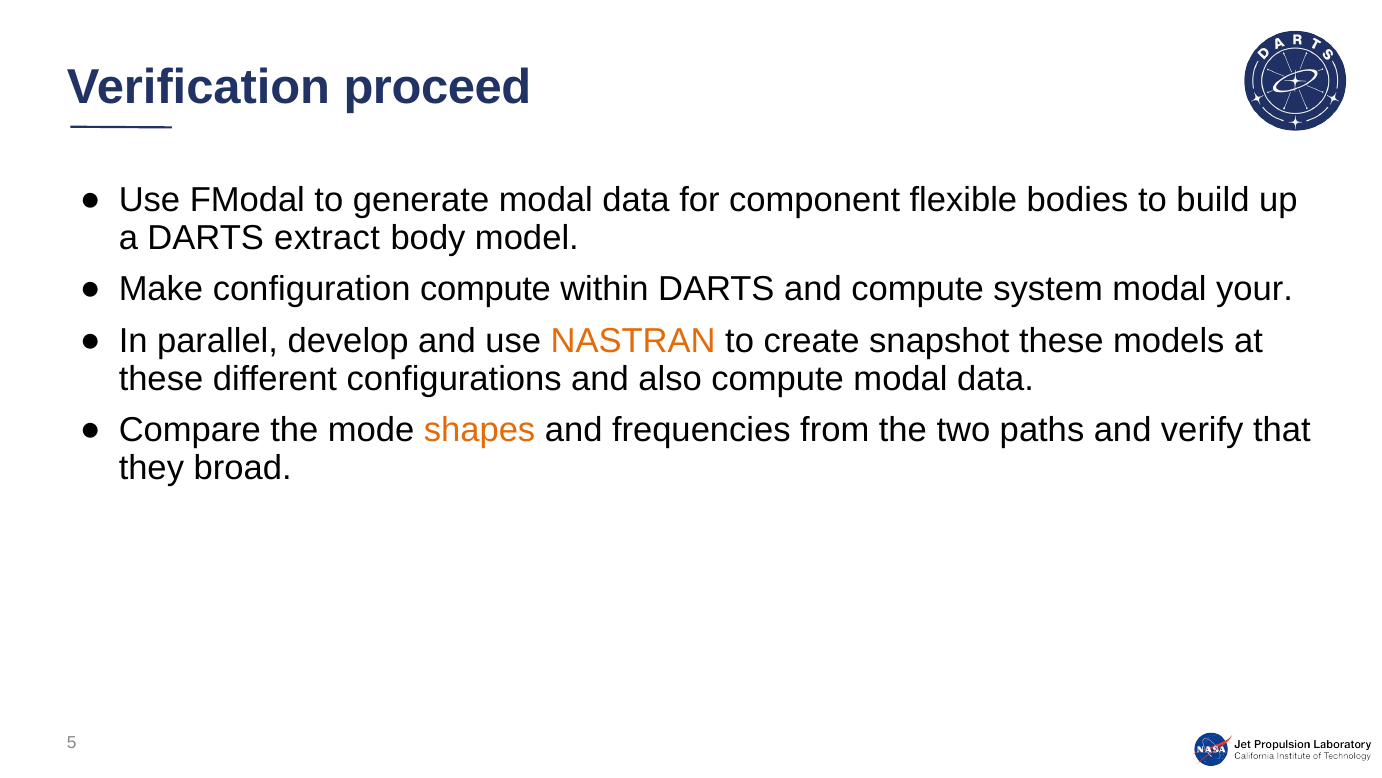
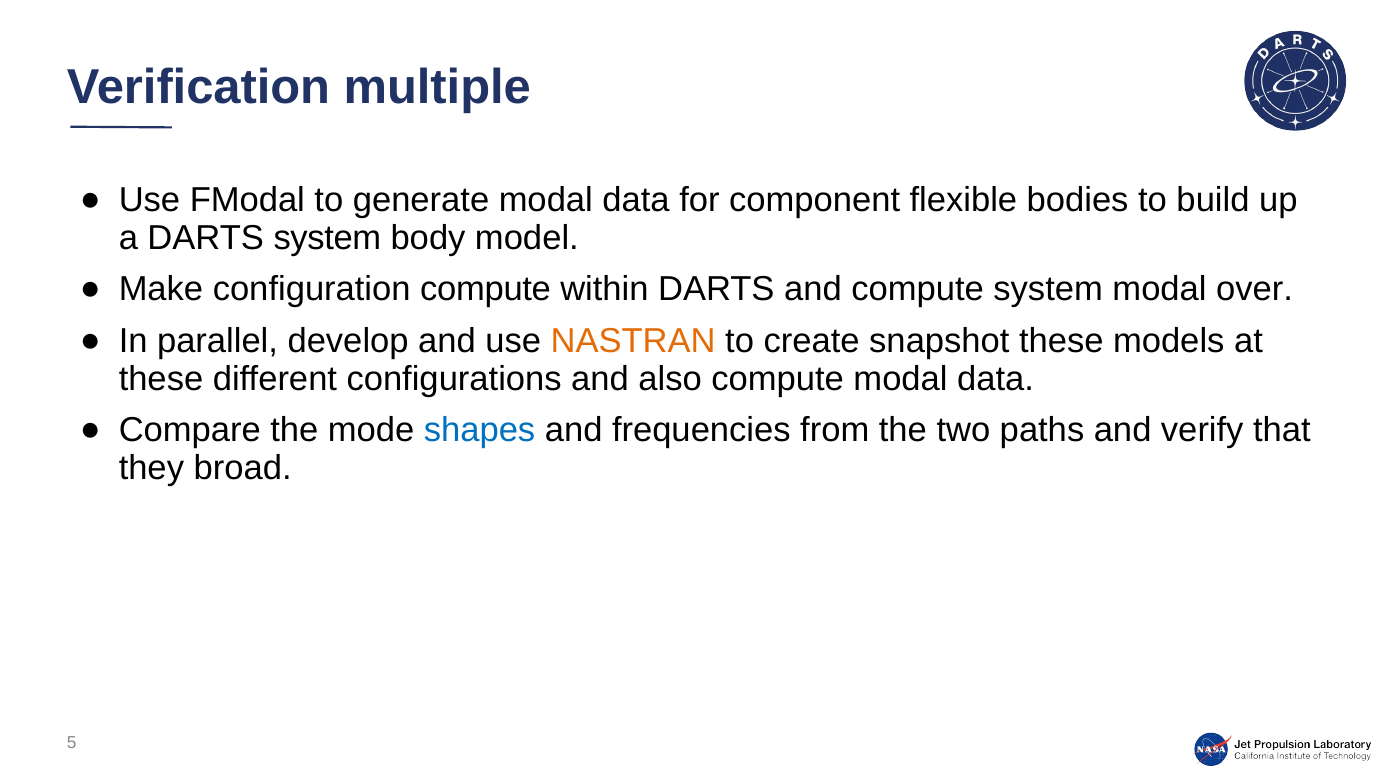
proceed: proceed -> multiple
DARTS extract: extract -> system
your: your -> over
shapes colour: orange -> blue
